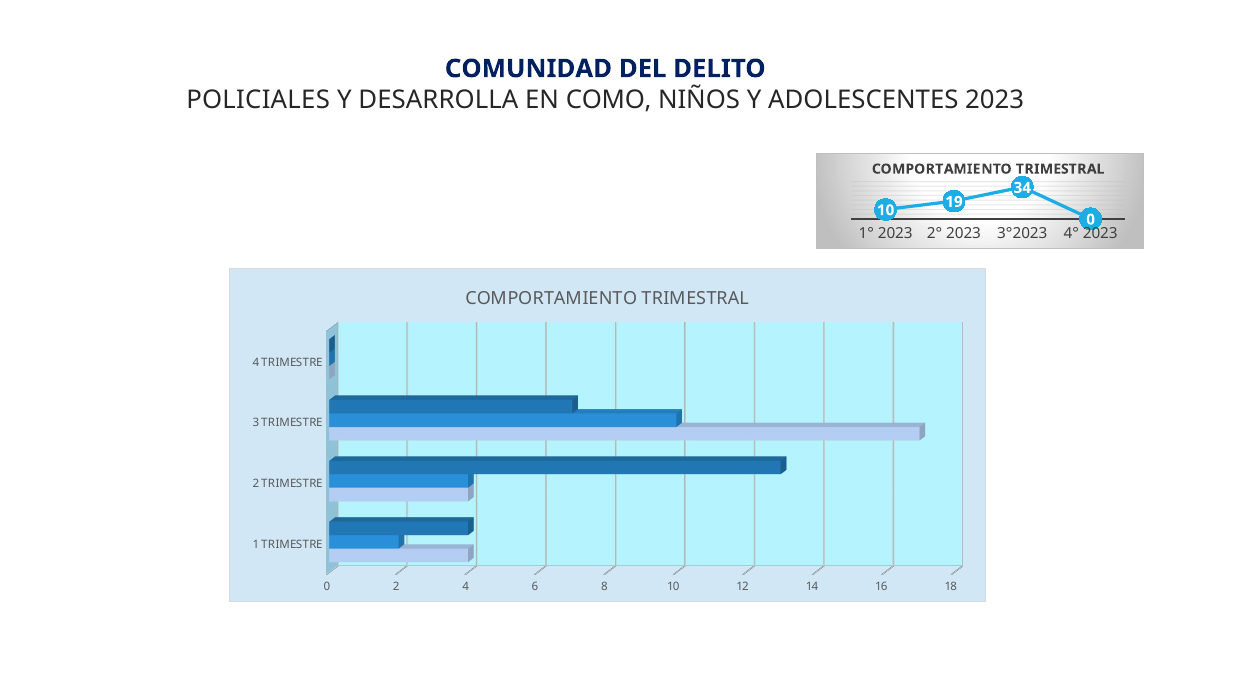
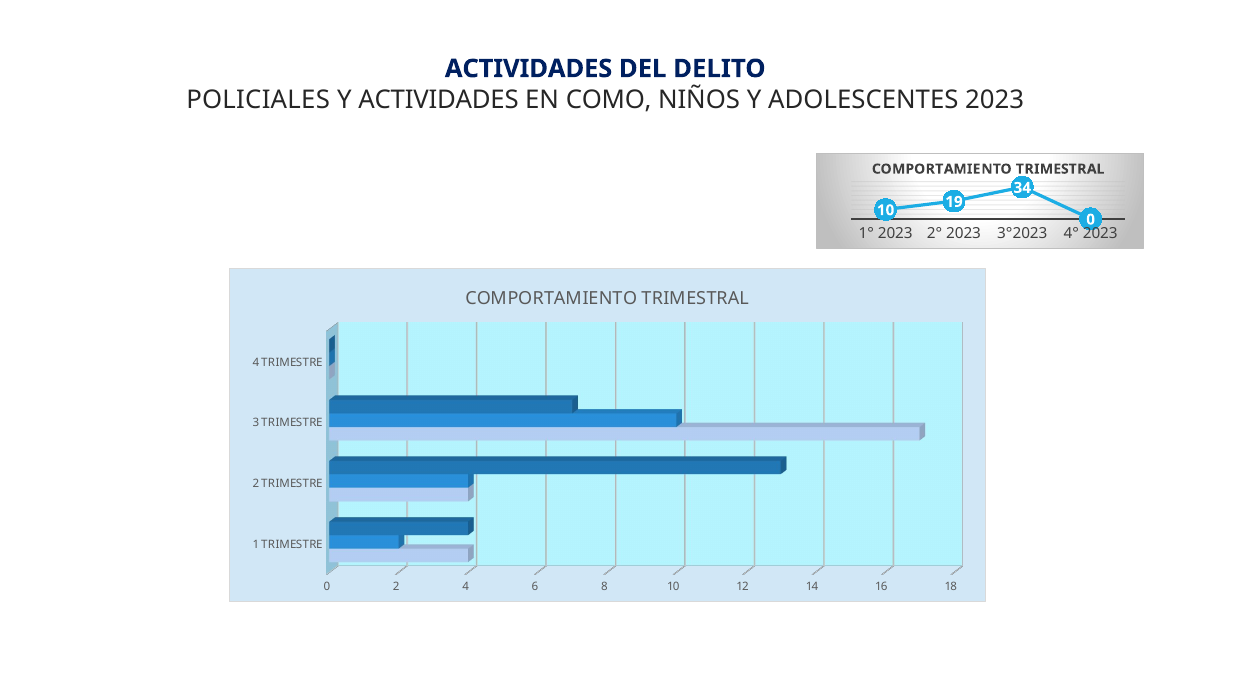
COMUNIDAD at (528, 69): COMUNIDAD -> ACTIVIDADES
Y DESARROLLA: DESARROLLA -> ACTIVIDADES
